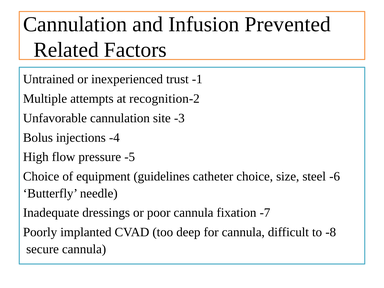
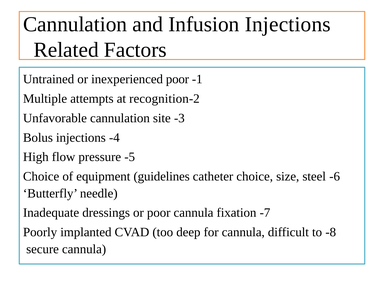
Infusion Prevented: Prevented -> Injections
inexperienced trust: trust -> poor
